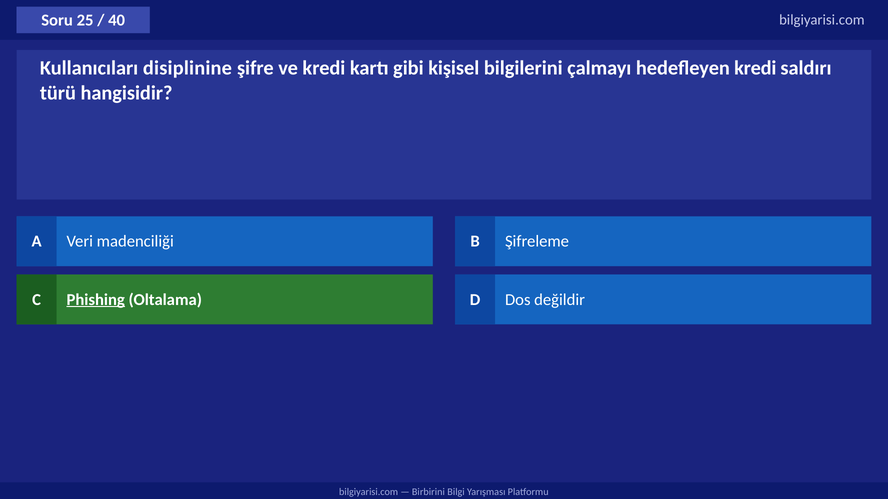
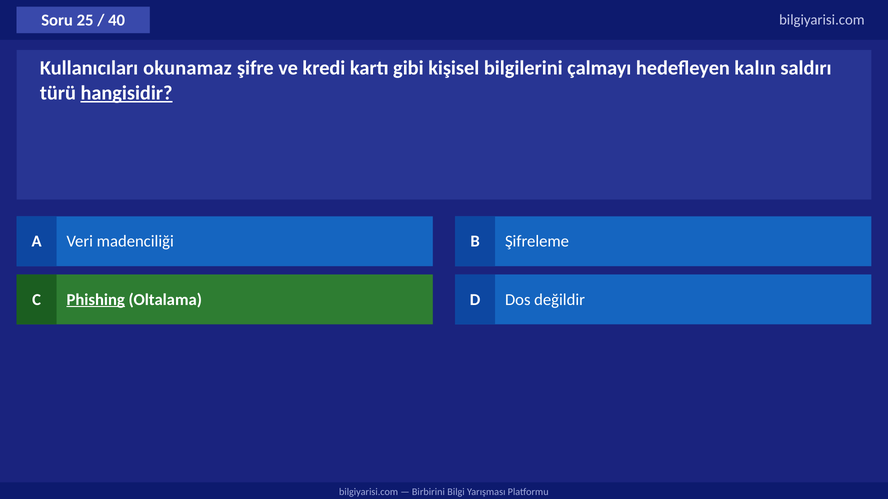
disiplinine: disiplinine -> okunamaz
hedefleyen kredi: kredi -> kalın
hangisidir underline: none -> present
